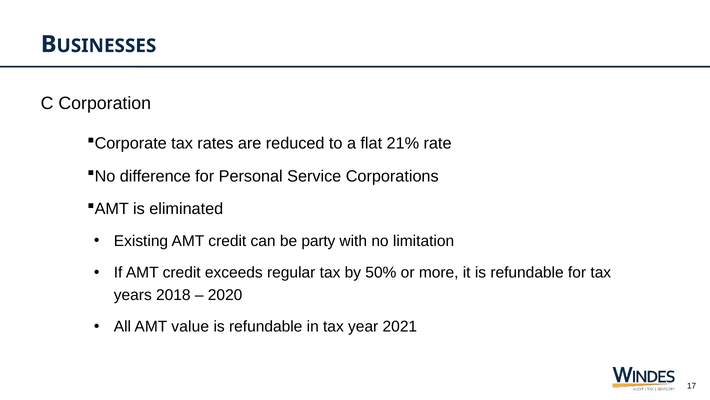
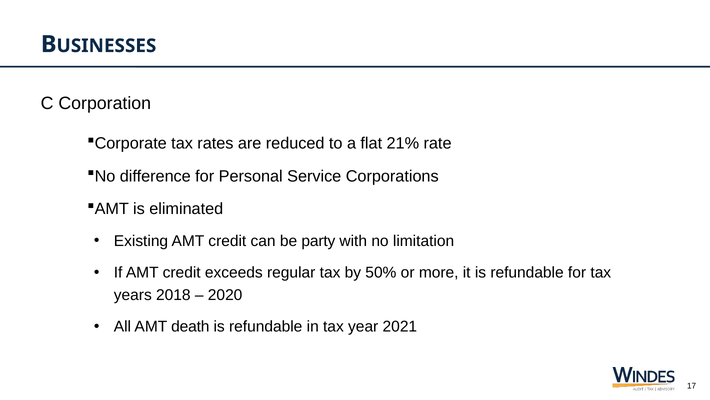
value: value -> death
